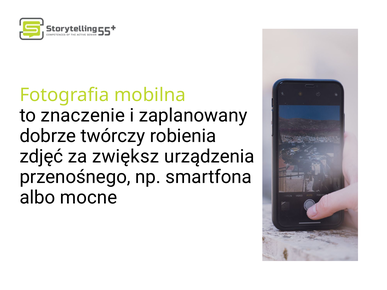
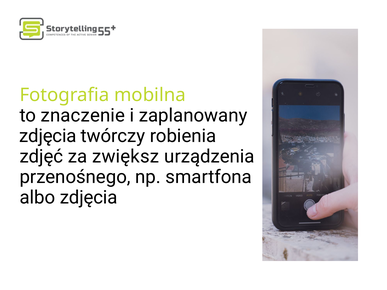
dobrze at (48, 136): dobrze -> zdjęcia
albo mocne: mocne -> zdjęcia
